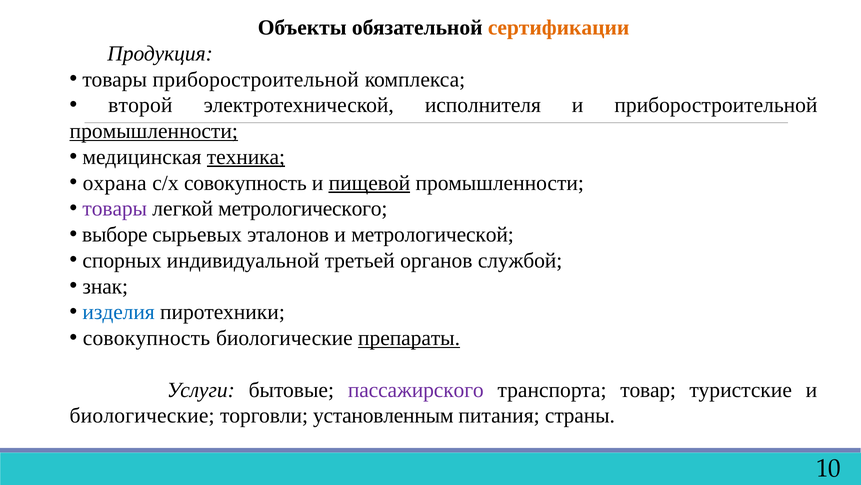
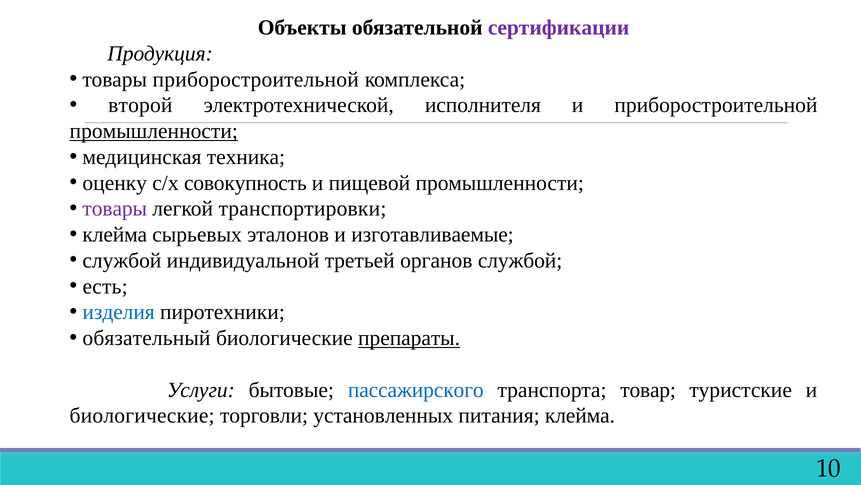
сертификации colour: orange -> purple
техника underline: present -> none
охрана: охрана -> оценку
пищевой underline: present -> none
метрологического: метрологического -> транспортировки
выборе at (115, 234): выборе -> клейма
метрологической: метрологической -> изготавливаемые
спорных at (122, 260): спорных -> службой
знак: знак -> есть
совокупность at (146, 338): совокупность -> обязательный
пассажирского colour: purple -> blue
установленным: установленным -> установленных
питания страны: страны -> клейма
